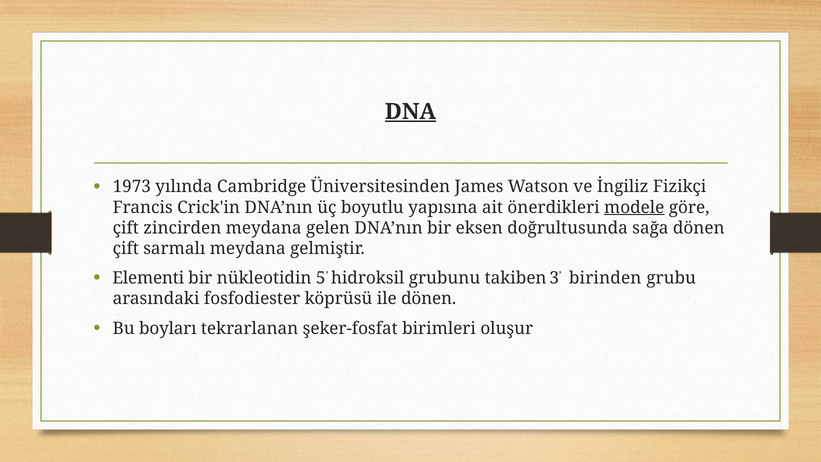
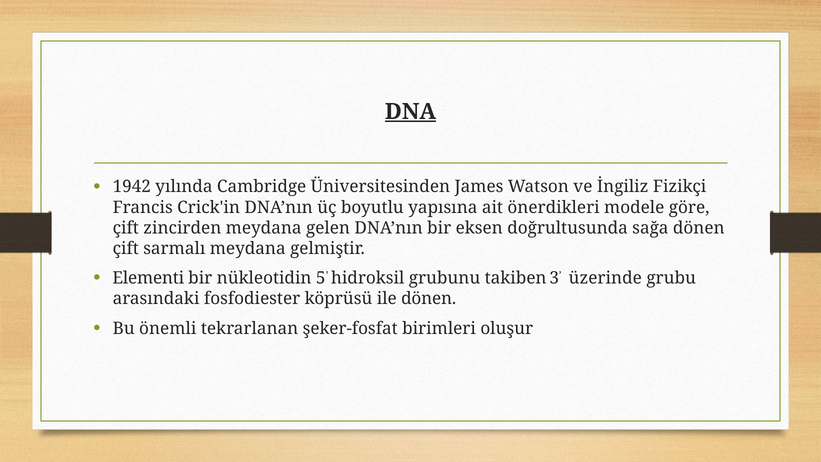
1973: 1973 -> 1942
modele underline: present -> none
birinden: birinden -> üzerinde
boyları: boyları -> önemli
